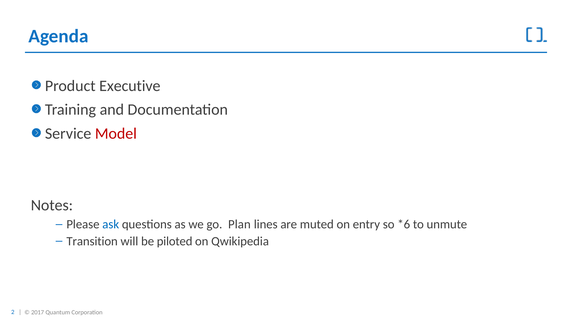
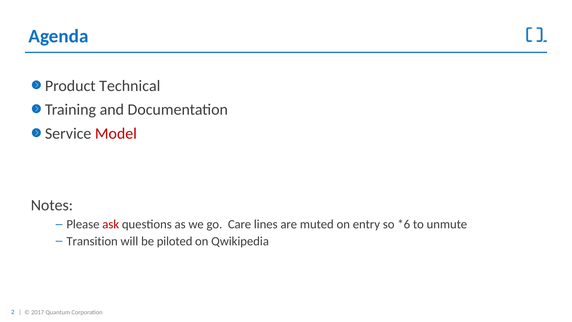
Executive: Executive -> Technical
ask colour: blue -> red
Plan: Plan -> Care
